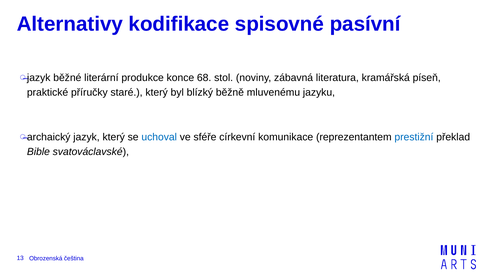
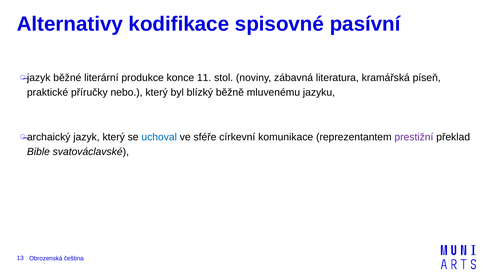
68: 68 -> 11
staré: staré -> nebo
prestižní colour: blue -> purple
